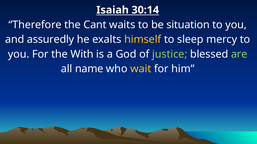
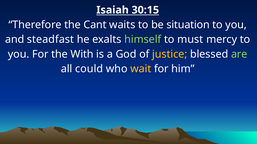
30:14: 30:14 -> 30:15
assuredly: assuredly -> steadfast
himself colour: yellow -> light green
sleep: sleep -> must
justice colour: light green -> yellow
name: name -> could
